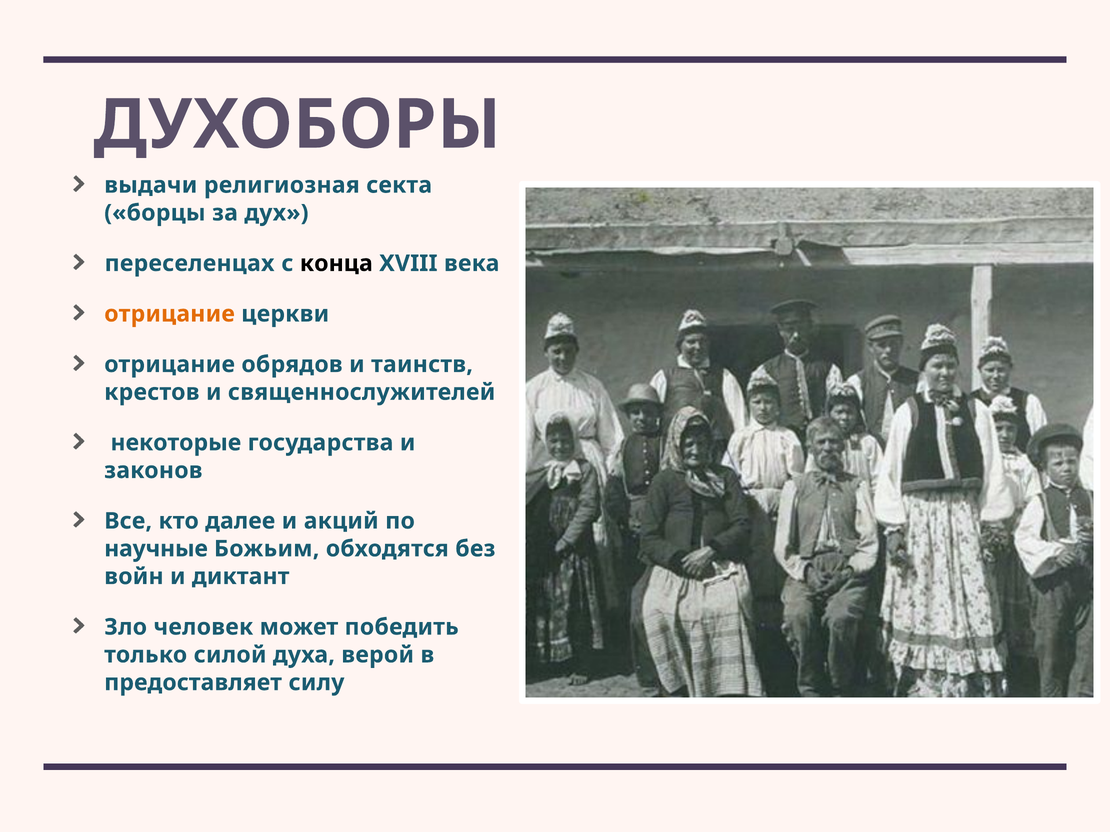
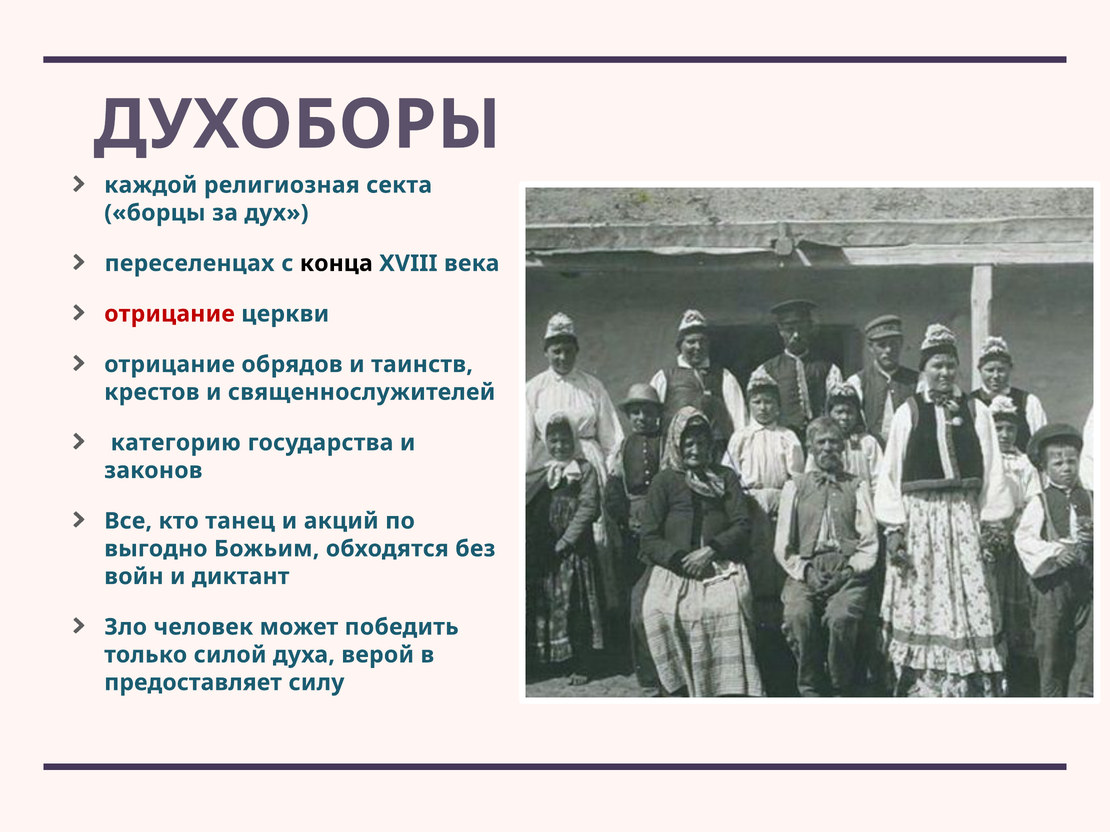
выдачи: выдачи -> каждой
отрицание at (170, 314) colour: orange -> red
некоторые: некоторые -> категорию
далее: далее -> танец
научные: научные -> выгодно
